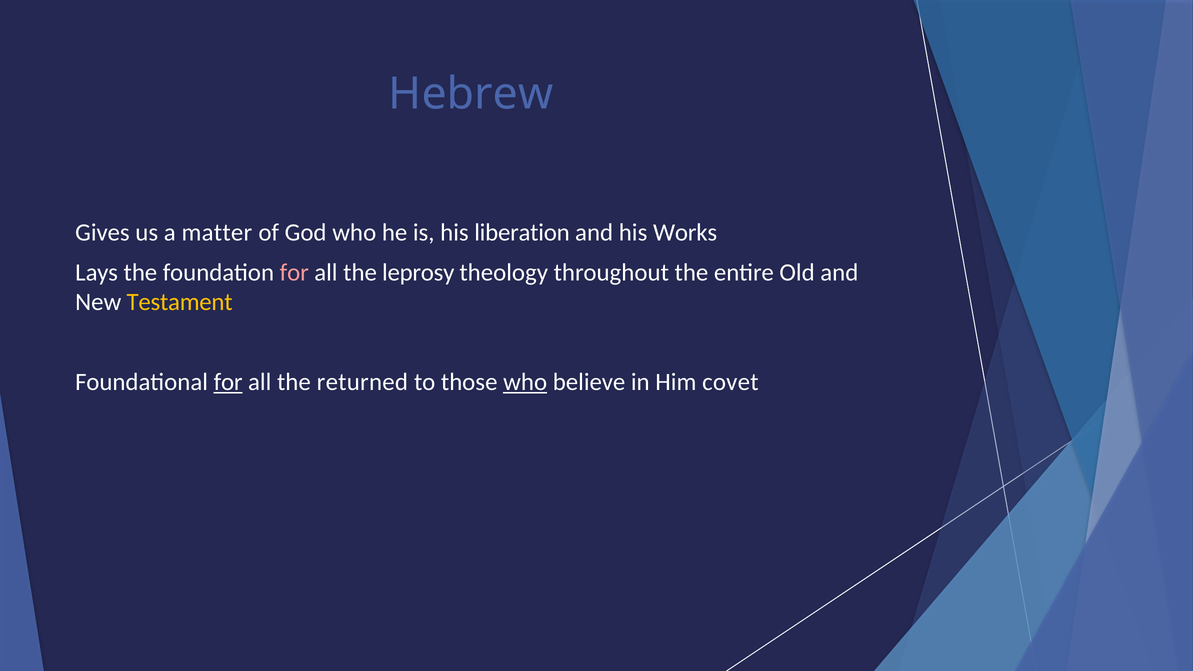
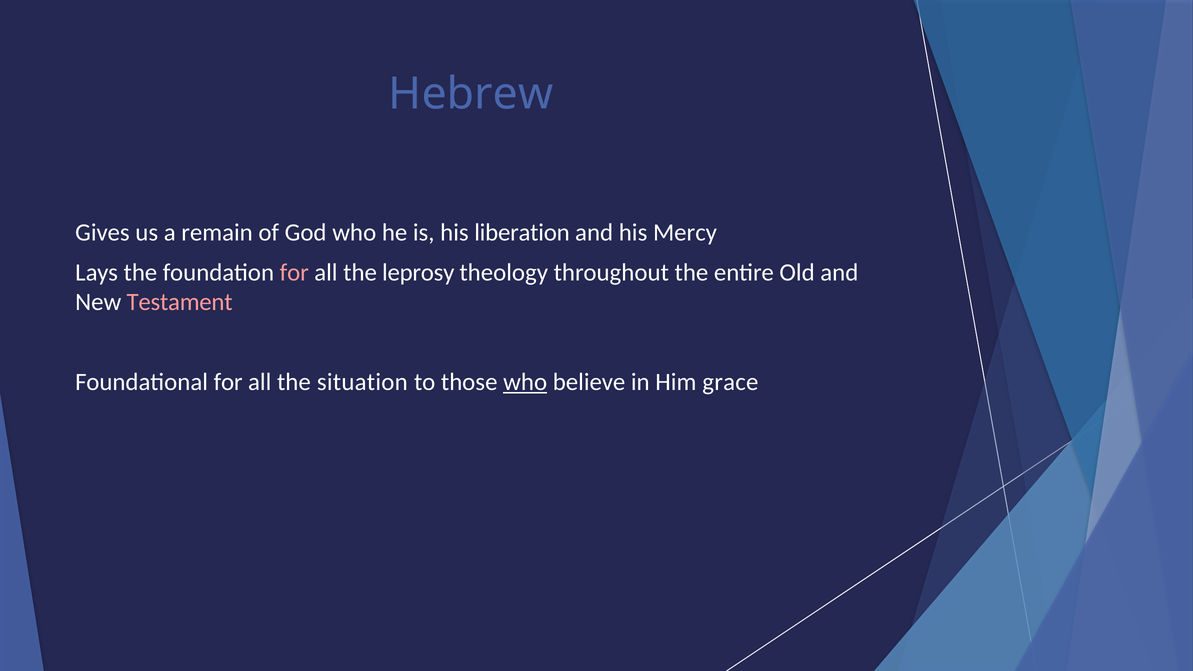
matter: matter -> remain
Works: Works -> Mercy
Testament colour: yellow -> pink
for at (228, 382) underline: present -> none
returned: returned -> situation
covet: covet -> grace
